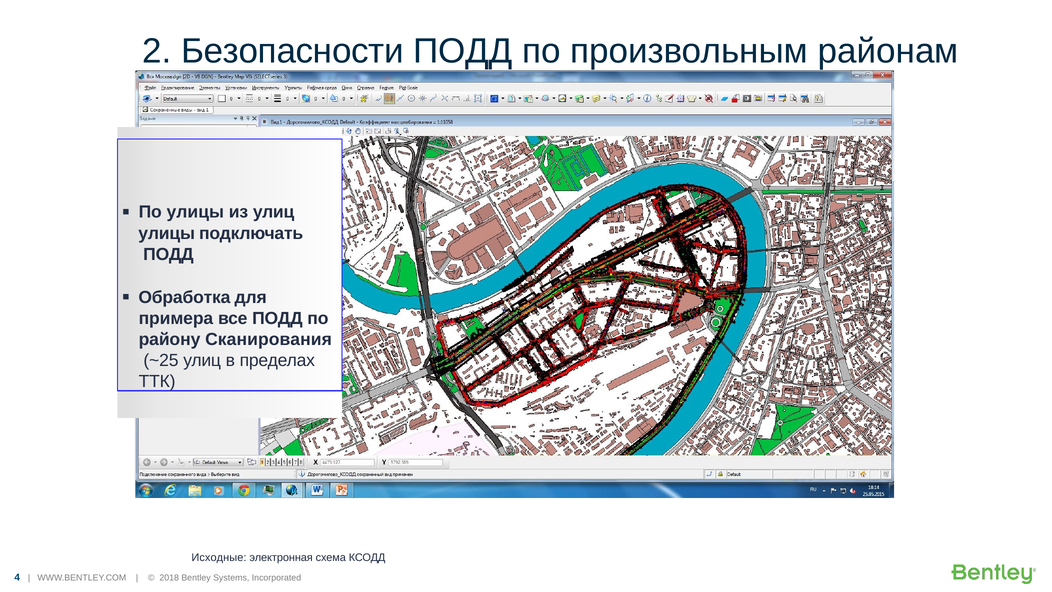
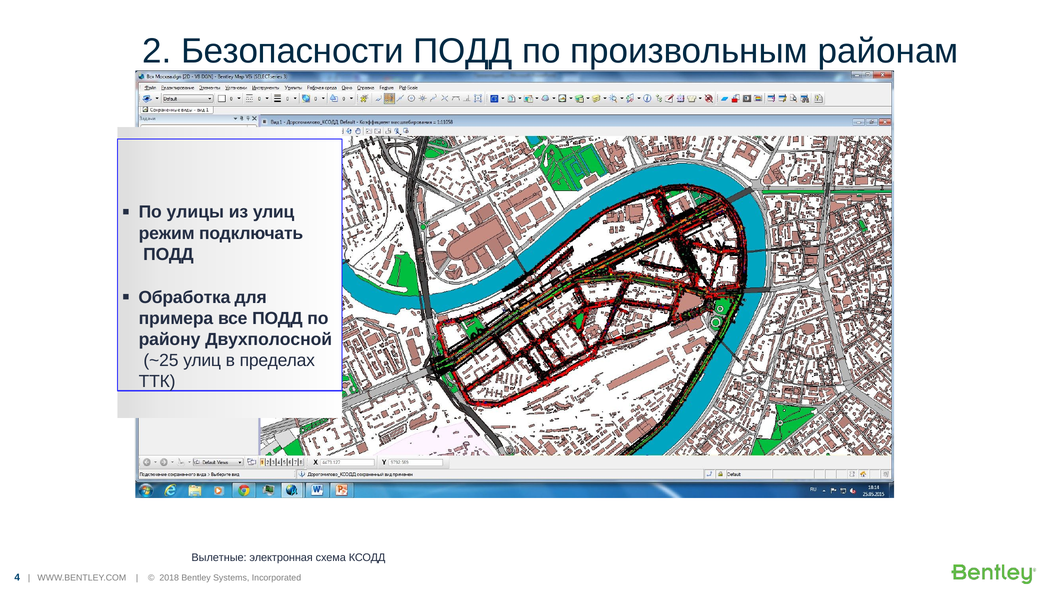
улицы at (167, 233): улицы -> режим
Сканирования: Сканирования -> Двухполосной
Исходные: Исходные -> Вылетные
